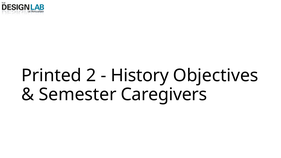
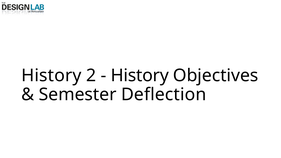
Printed at (51, 76): Printed -> History
Caregivers: Caregivers -> Deflection
